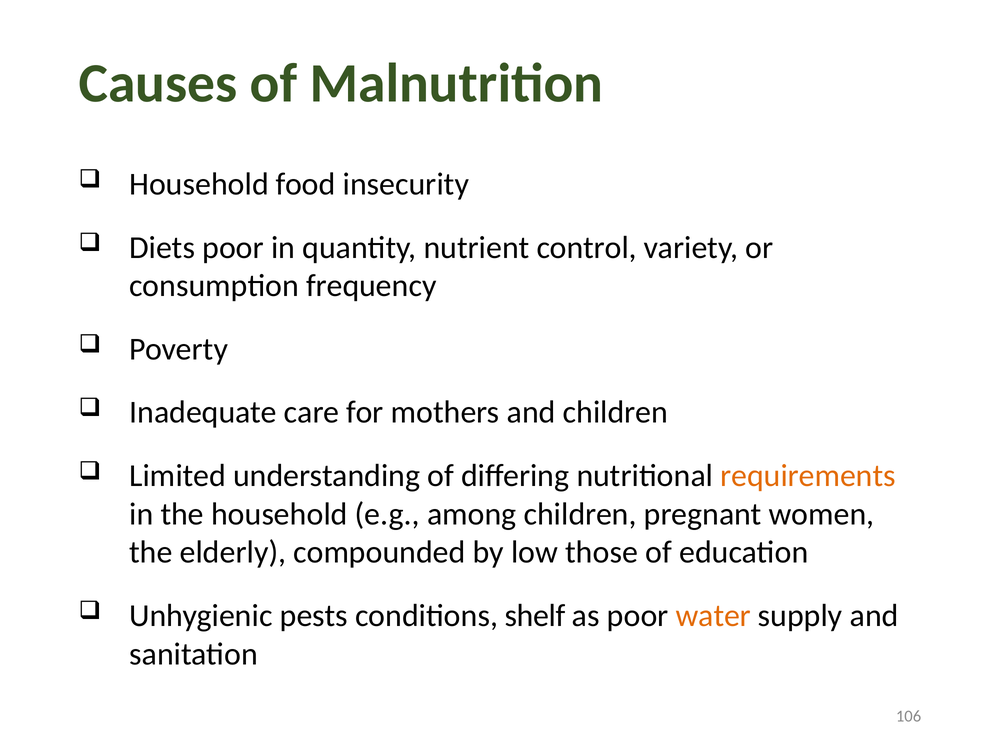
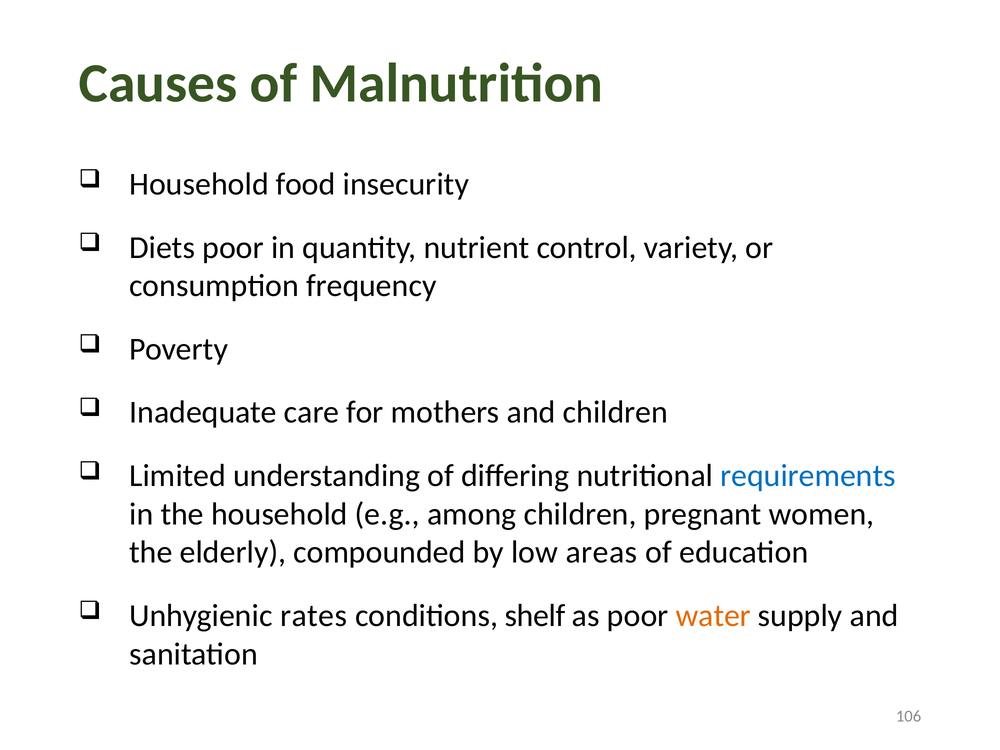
requirements colour: orange -> blue
those: those -> areas
pests: pests -> rates
